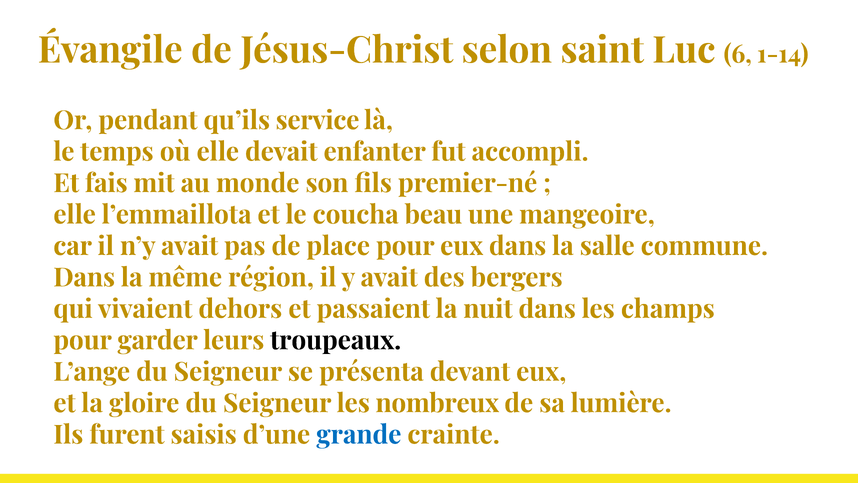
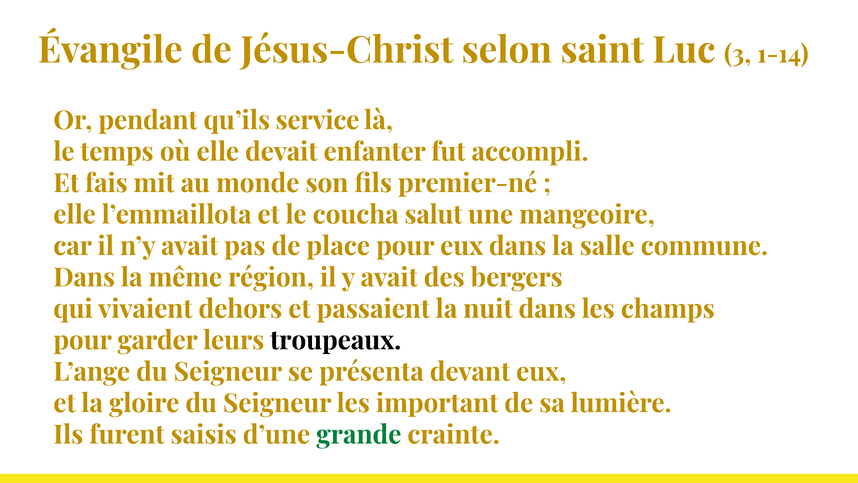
6: 6 -> 3
beau: beau -> salut
nombreux: nombreux -> important
grande colour: blue -> green
